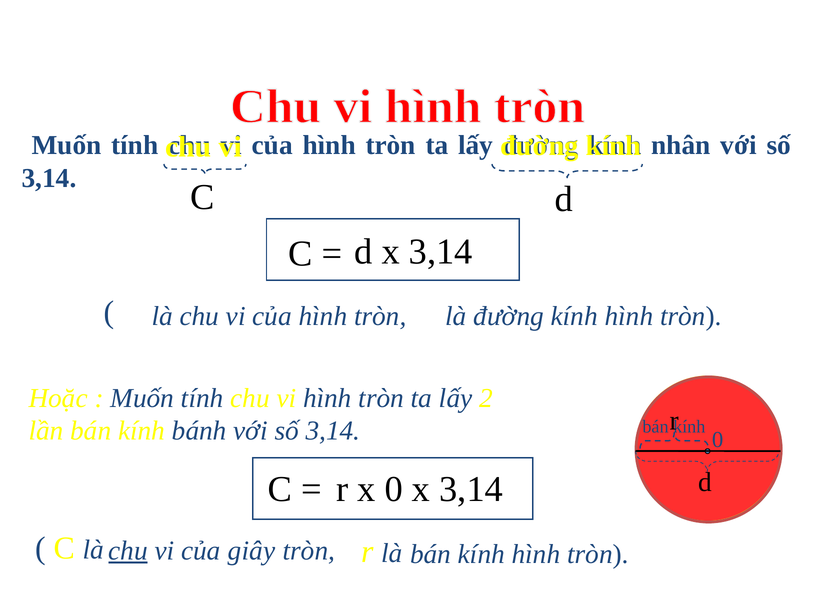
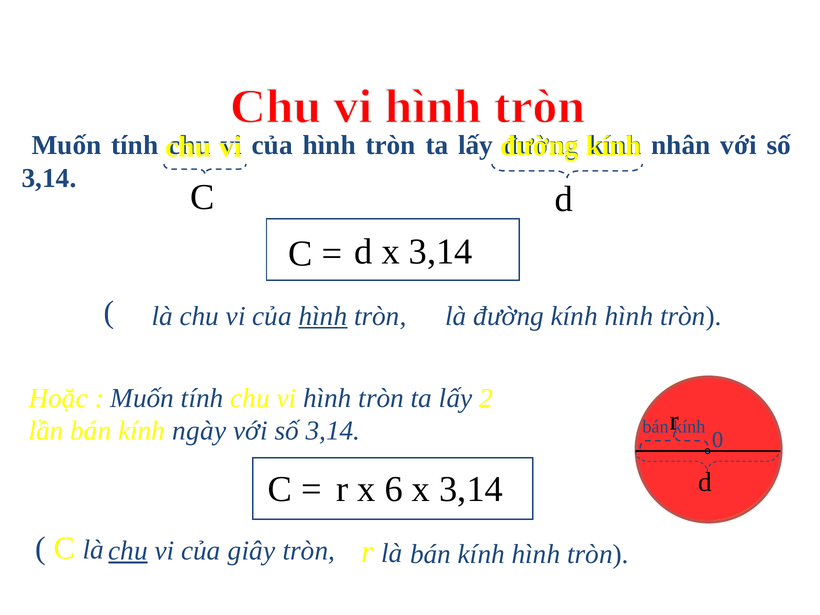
hình at (323, 316) underline: none -> present
bánh: bánh -> ngày
x 0: 0 -> 6
